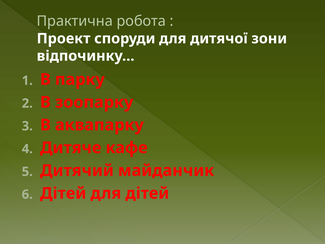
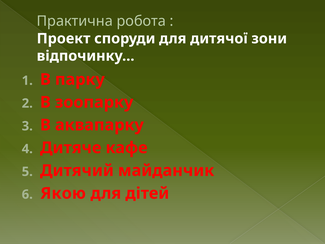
Дітей at (63, 193): Дітей -> Якою
